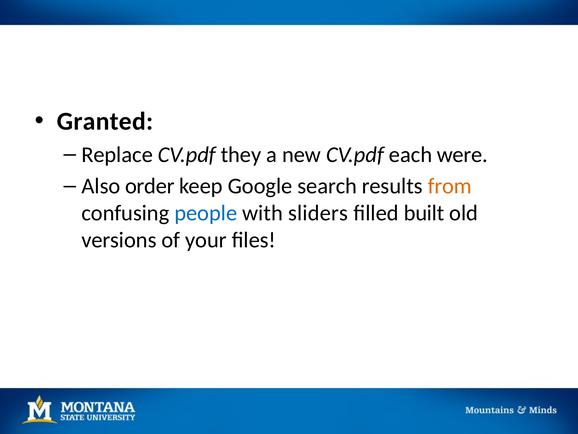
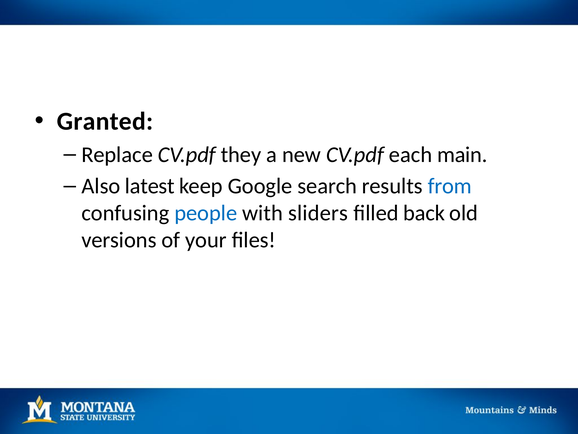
were: were -> main
order: order -> latest
from colour: orange -> blue
built: built -> back
